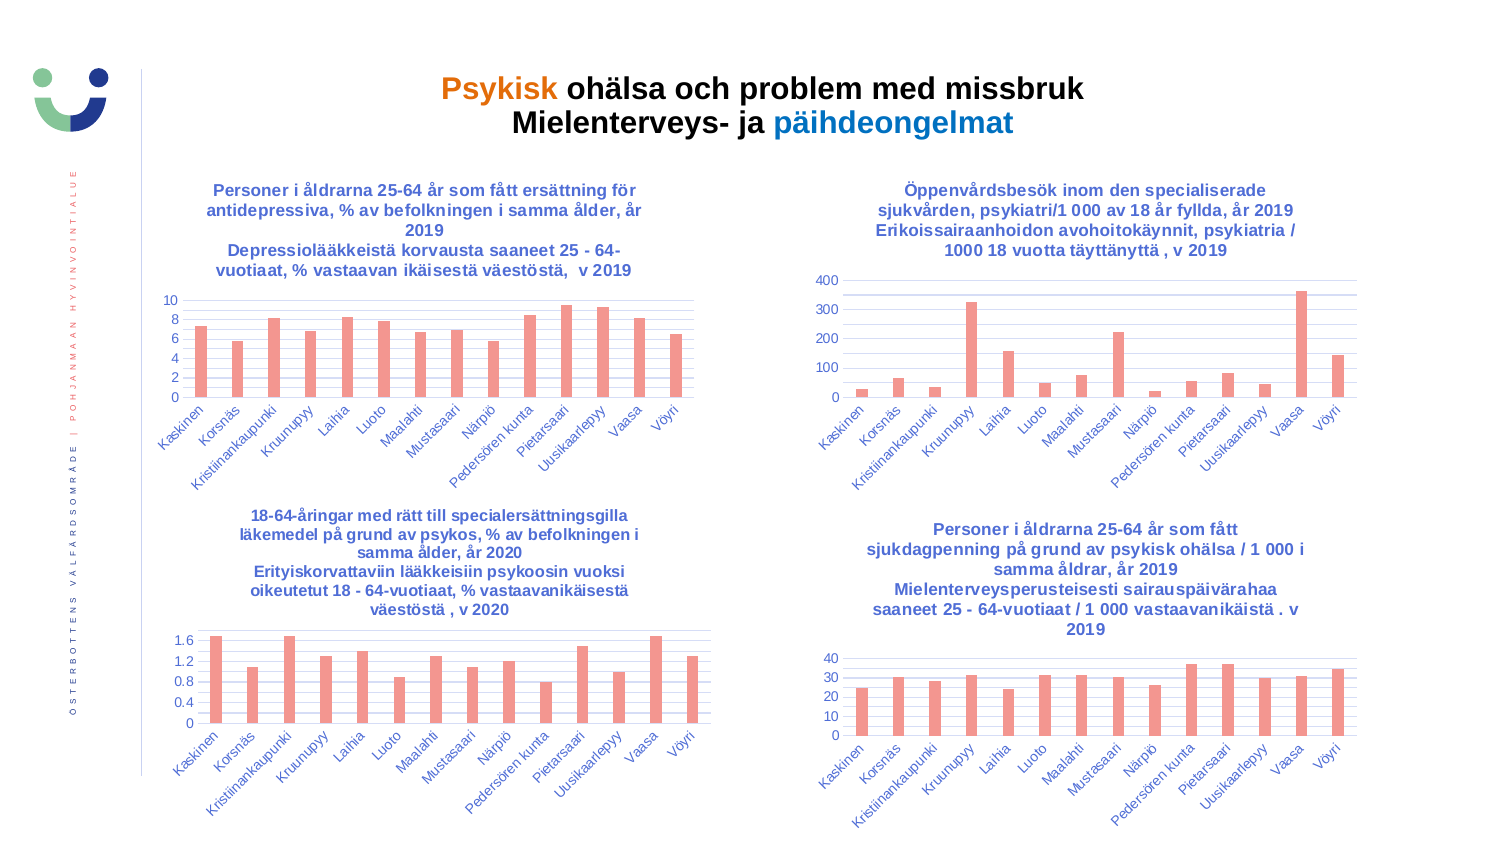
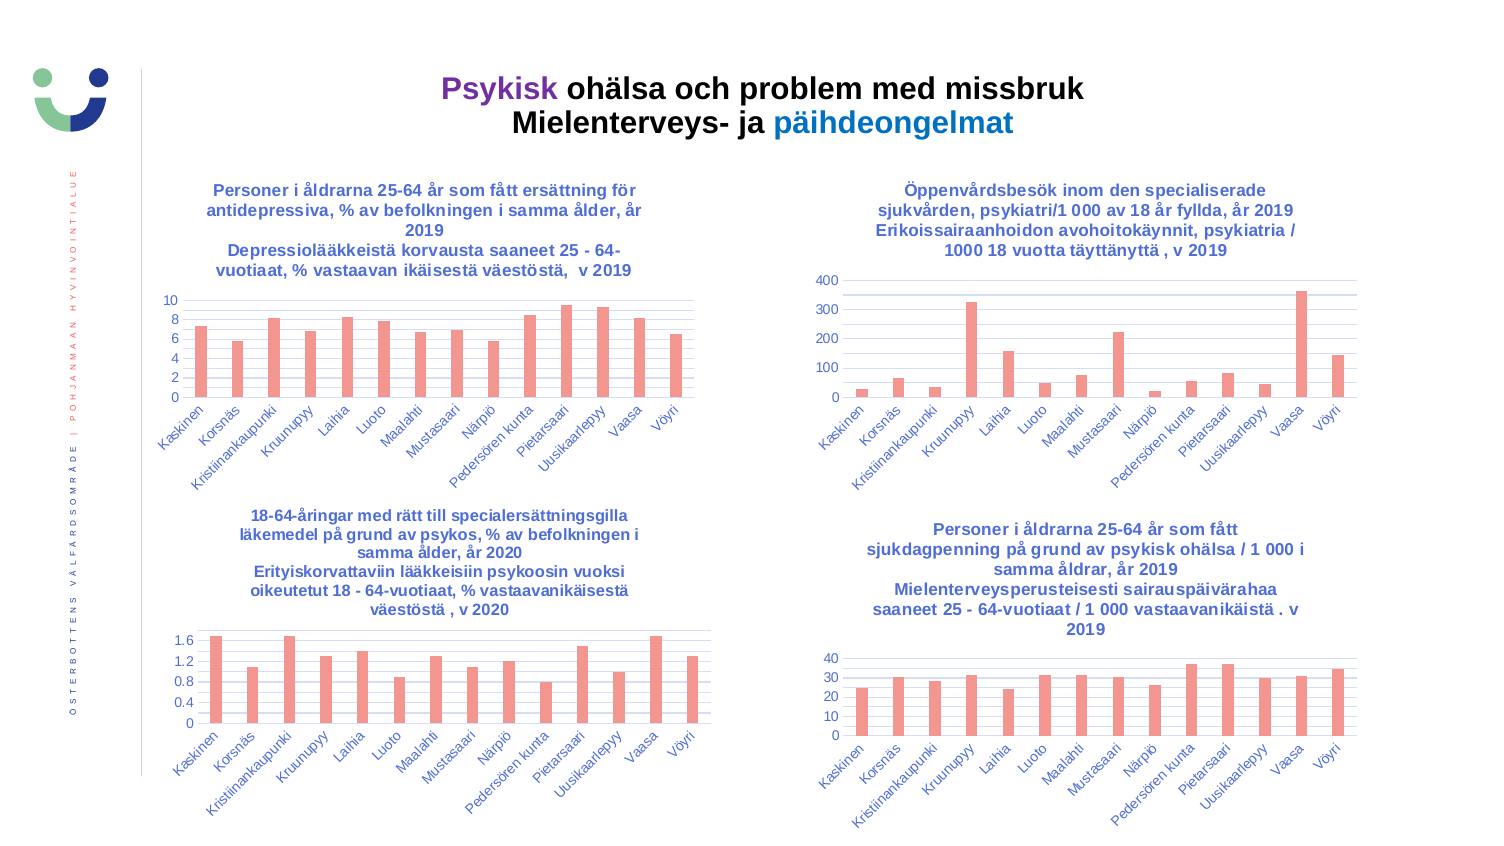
Psykisk at (500, 89) colour: orange -> purple
